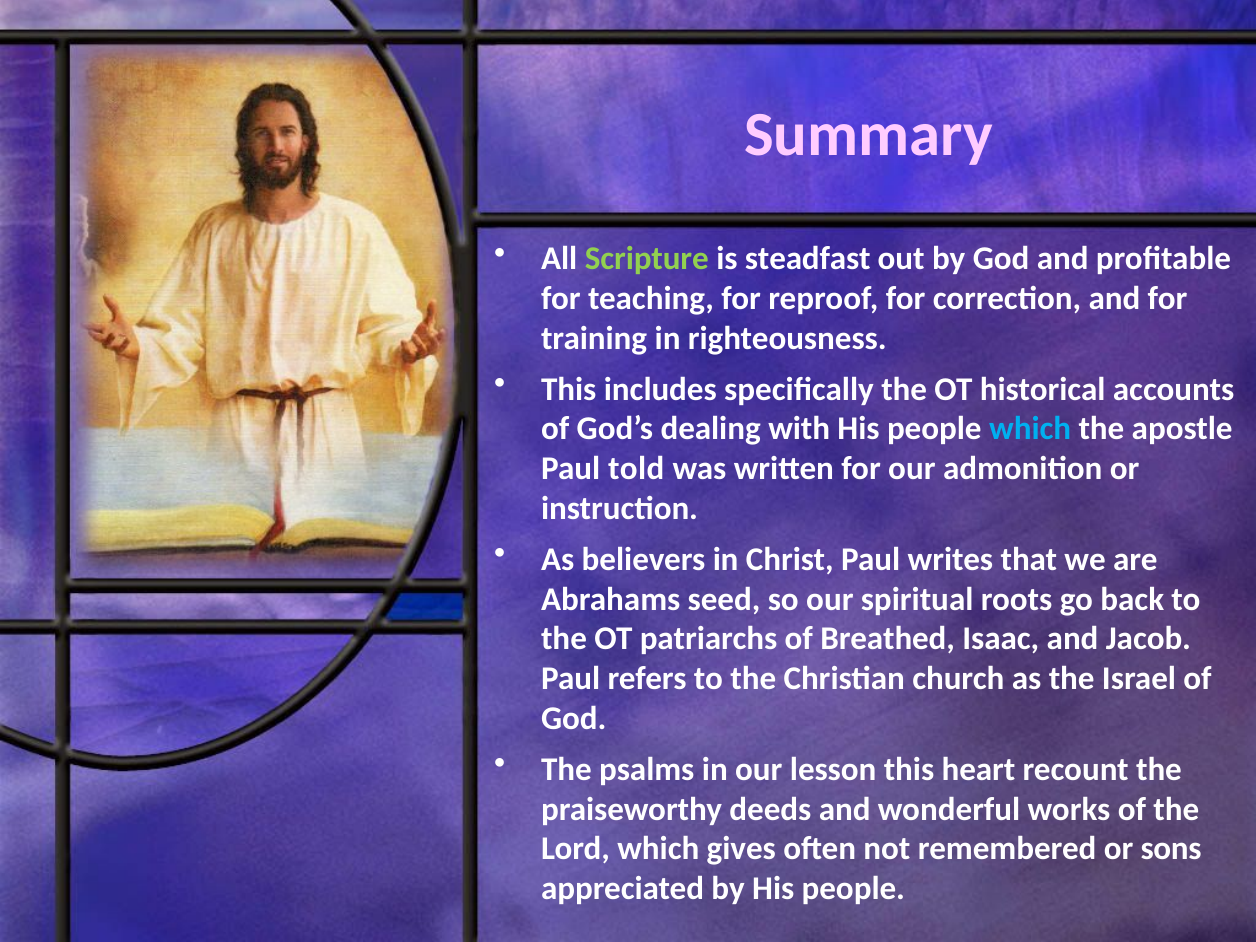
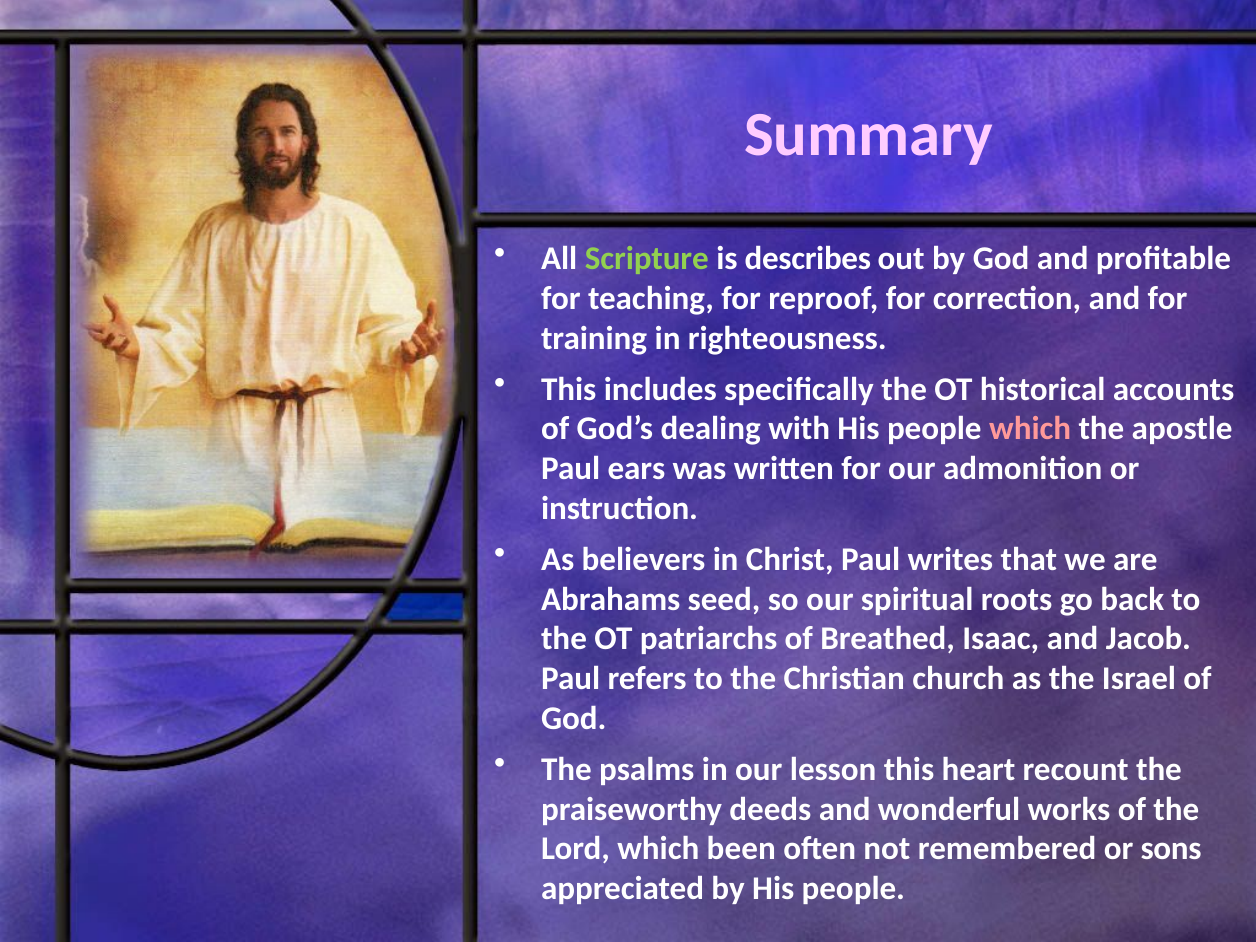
steadfast: steadfast -> describes
which at (1030, 429) colour: light blue -> pink
told: told -> ears
gives: gives -> been
